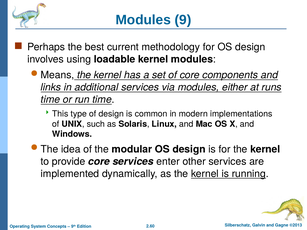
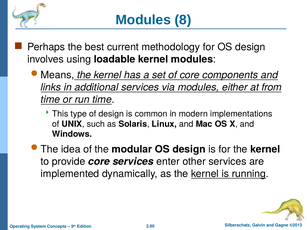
9: 9 -> 8
runs: runs -> from
